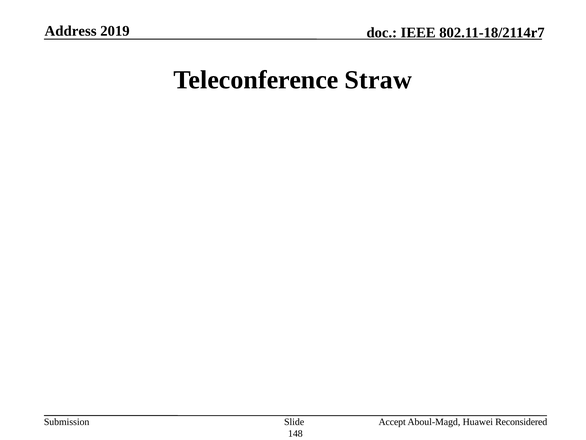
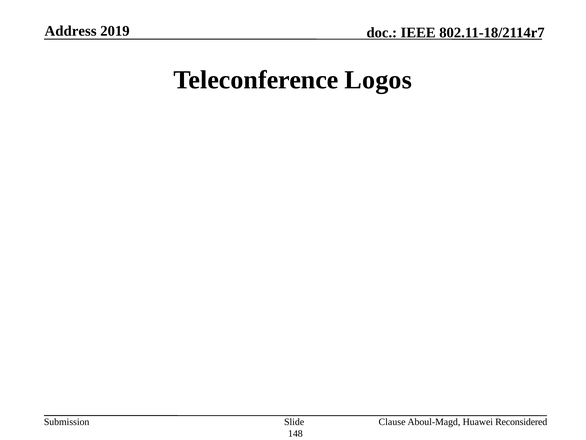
Straw: Straw -> Logos
Accept: Accept -> Clause
